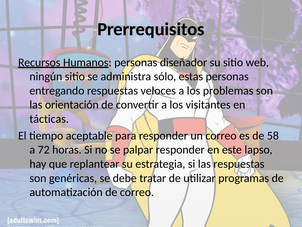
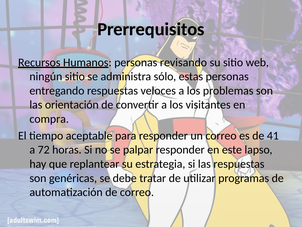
diseñador: diseñador -> revisando
tácticas: tácticas -> compra
58: 58 -> 41
